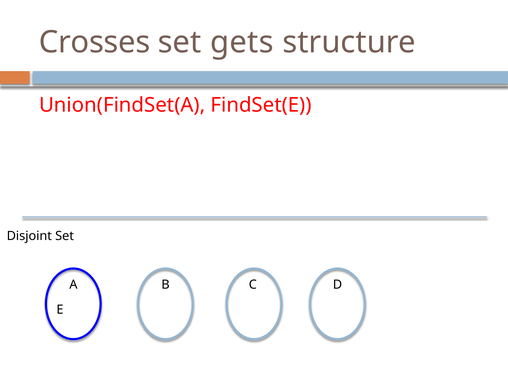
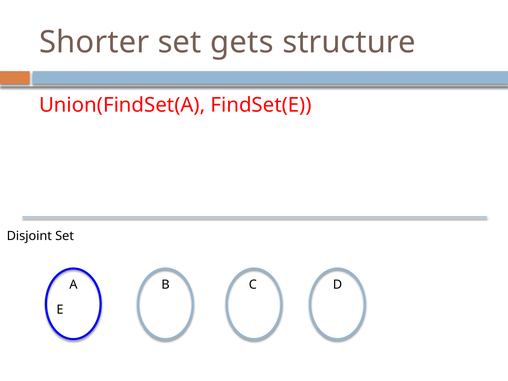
Crosses: Crosses -> Shorter
